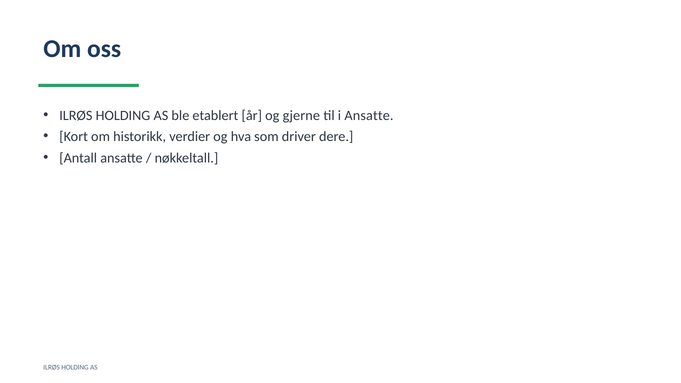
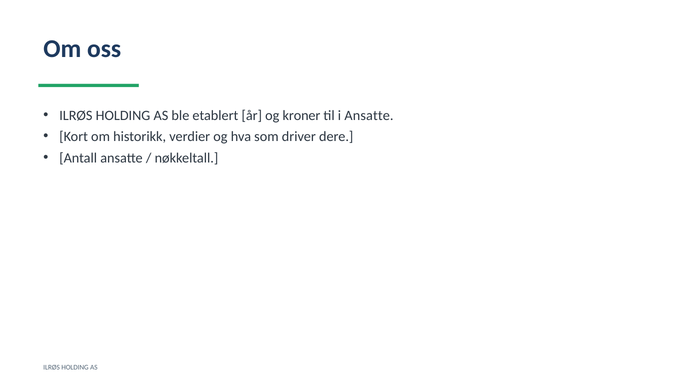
gjerne: gjerne -> kroner
